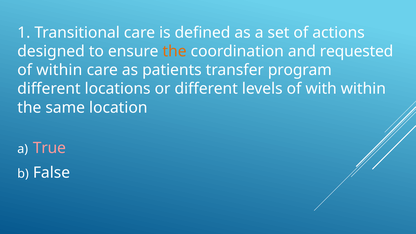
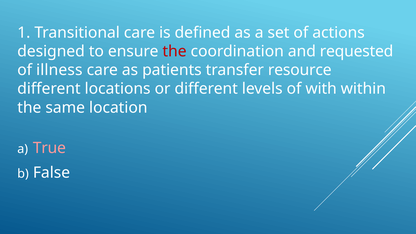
the at (175, 51) colour: orange -> red
of within: within -> illness
program: program -> resource
